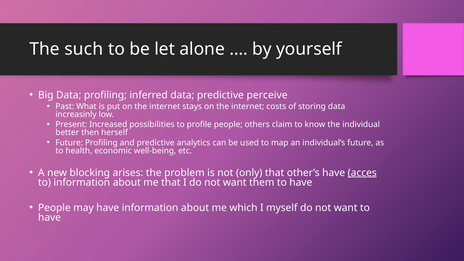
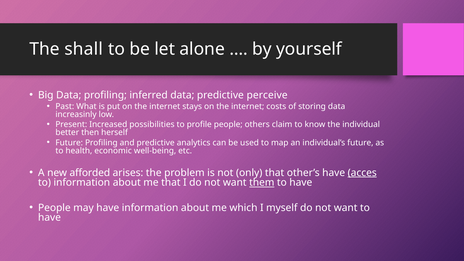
such: such -> shall
blocking: blocking -> afforded
them underline: none -> present
